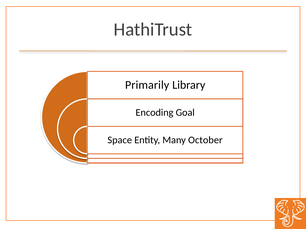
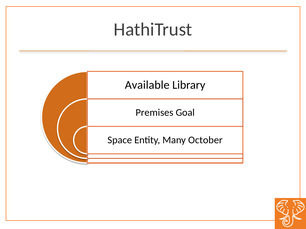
Primarily: Primarily -> Available
Encoding: Encoding -> Premises
